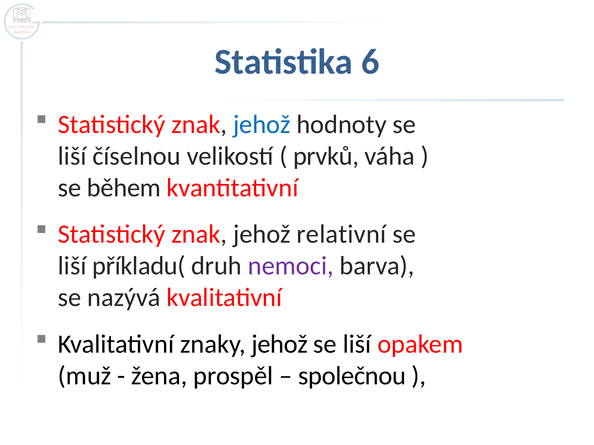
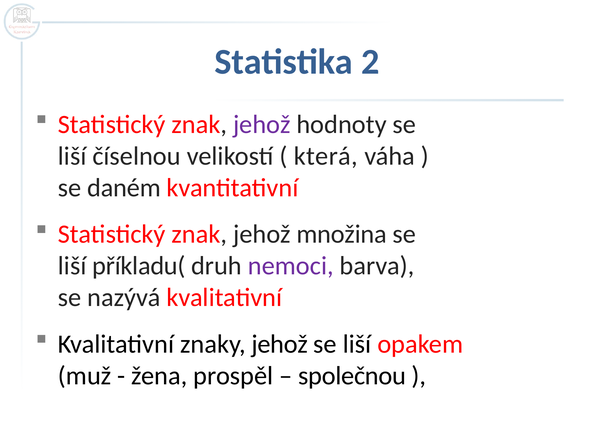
6: 6 -> 2
jehož at (262, 125) colour: blue -> purple
prvků: prvků -> která
během: během -> daném
relativní: relativní -> množina
